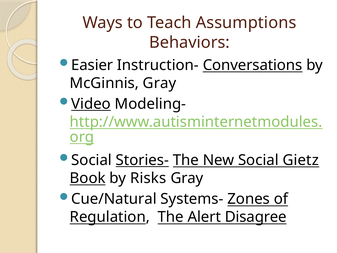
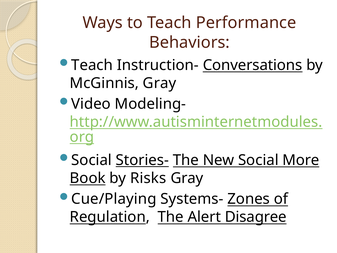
Assumptions: Assumptions -> Performance
Easier at (92, 65): Easier -> Teach
Video underline: present -> none
Gietz: Gietz -> More
Cue/Natural: Cue/Natural -> Cue/Playing
